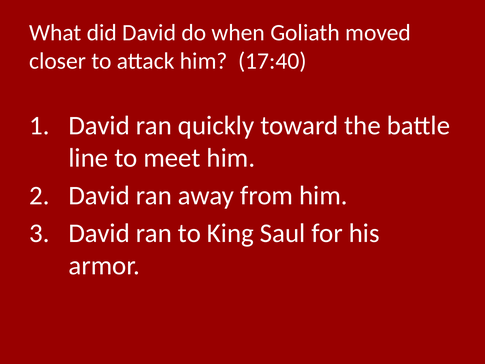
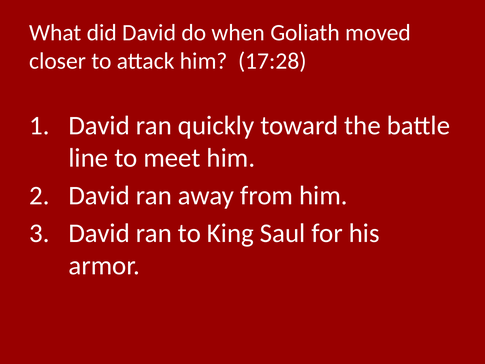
17:40: 17:40 -> 17:28
